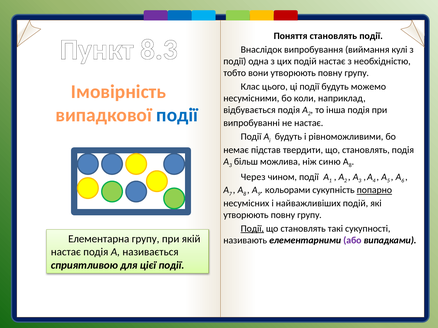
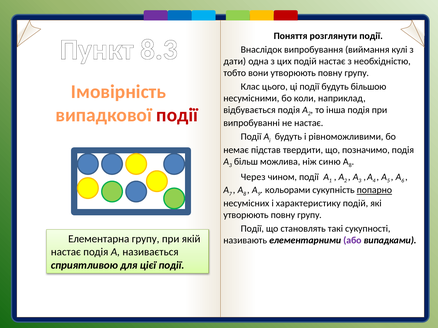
Поняття становлять: становлять -> розглянути
події at (235, 61): події -> дати
можемо: можемо -> більшою
події at (177, 115) colour: blue -> red
твердити що становлять: становлять -> позначимо
найважливіших: найважливіших -> характеристику
Події at (252, 229) underline: present -> none
